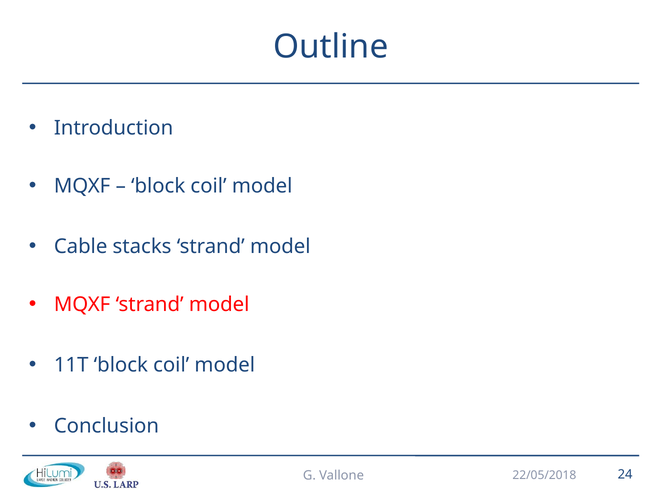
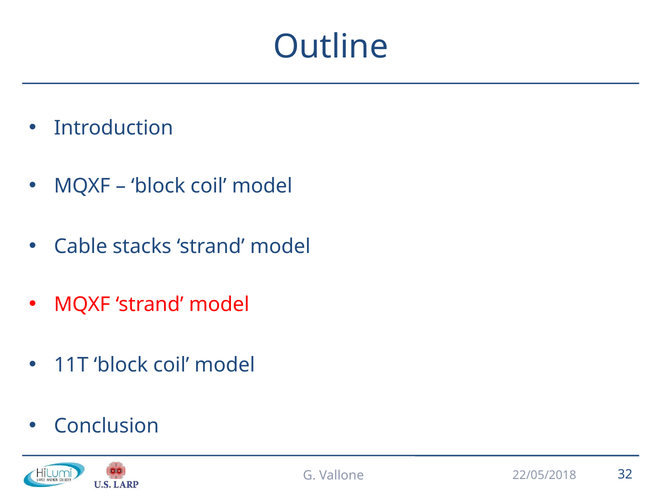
24: 24 -> 32
